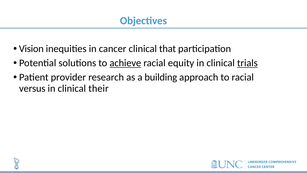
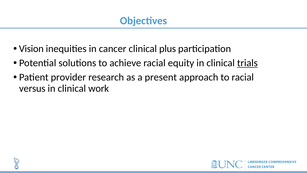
that: that -> plus
achieve underline: present -> none
building: building -> present
their: their -> work
